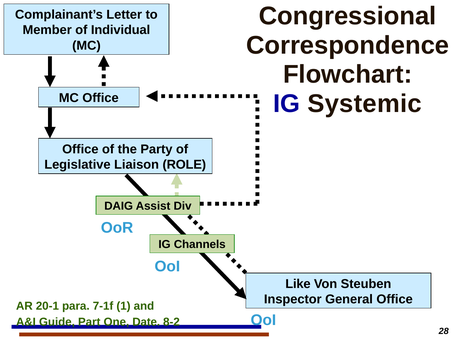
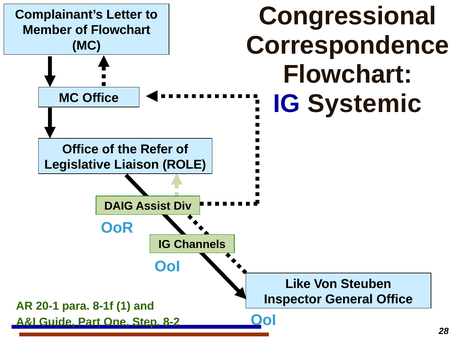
of Individual: Individual -> Flowchart
Party: Party -> Refer
7-1f: 7-1f -> 8-1f
Date: Date -> Step
